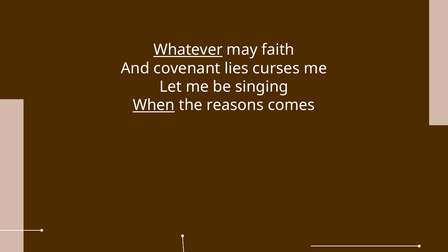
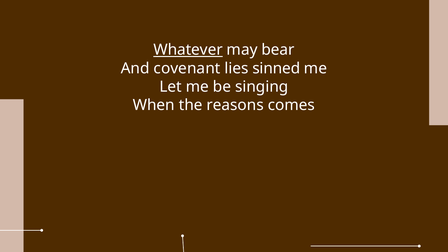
faith: faith -> bear
curses: curses -> sinned
When underline: present -> none
